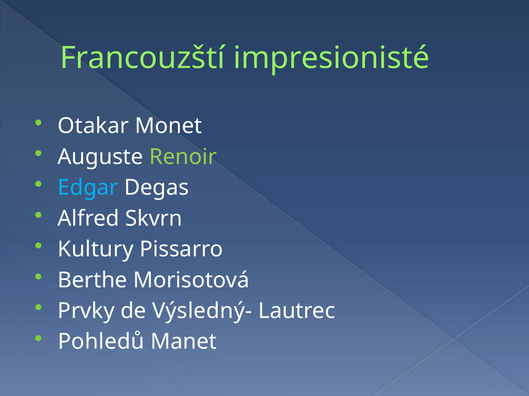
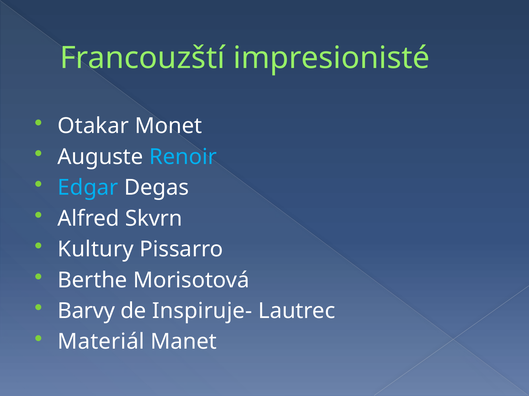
Renoir colour: light green -> light blue
Prvky: Prvky -> Barvy
Výsledný-: Výsledný- -> Inspiruje-
Pohledů: Pohledů -> Materiál
